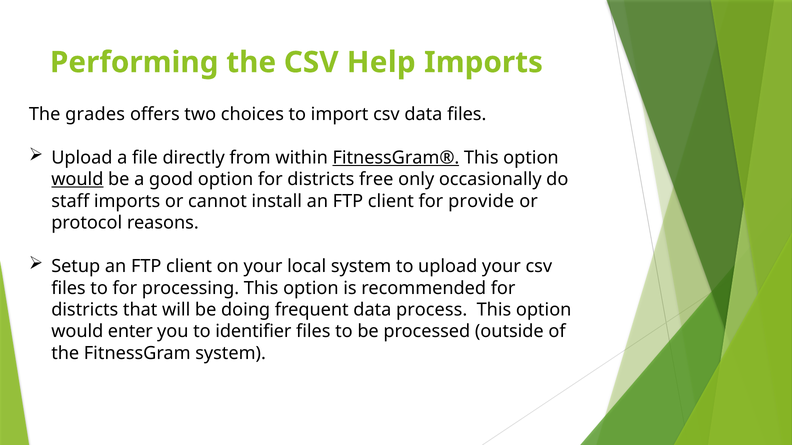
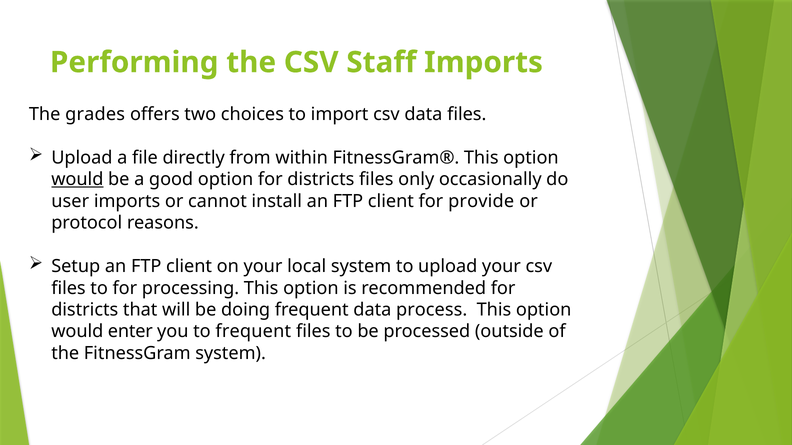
Help: Help -> Staff
FitnessGram® underline: present -> none
districts free: free -> files
staff: staff -> user
to identifier: identifier -> frequent
